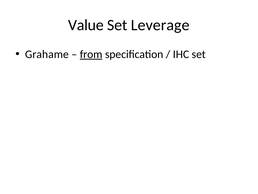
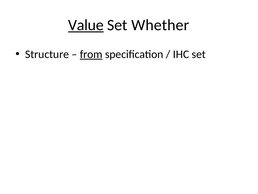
Value underline: none -> present
Leverage: Leverage -> Whether
Grahame: Grahame -> Structure
